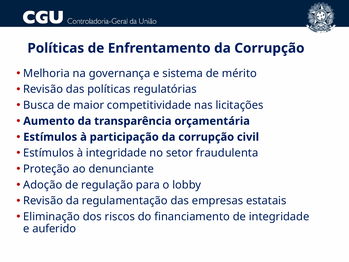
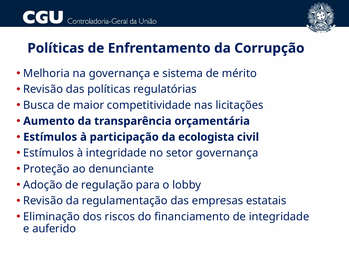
participação da corrupção: corrupção -> ecologista
setor fraudulenta: fraudulenta -> governança
